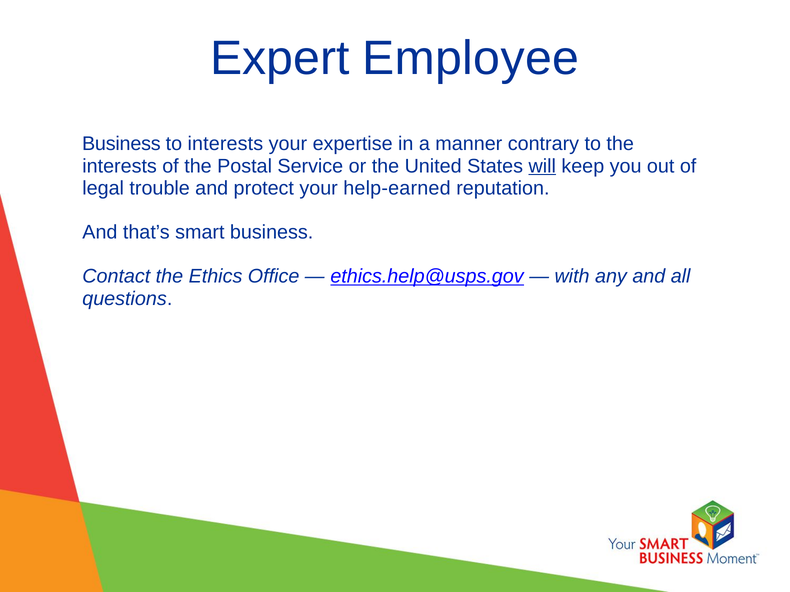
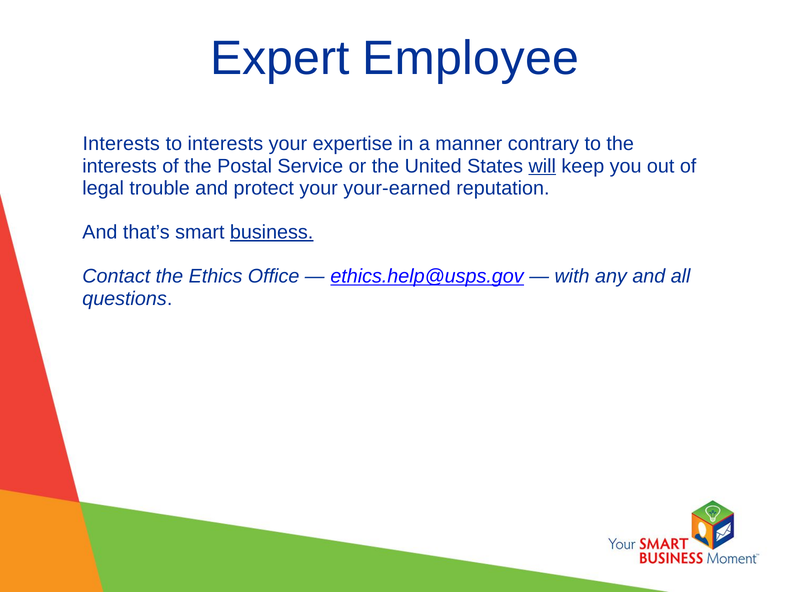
Business at (121, 144): Business -> Interests
help-earned: help-earned -> your-earned
business at (272, 232) underline: none -> present
